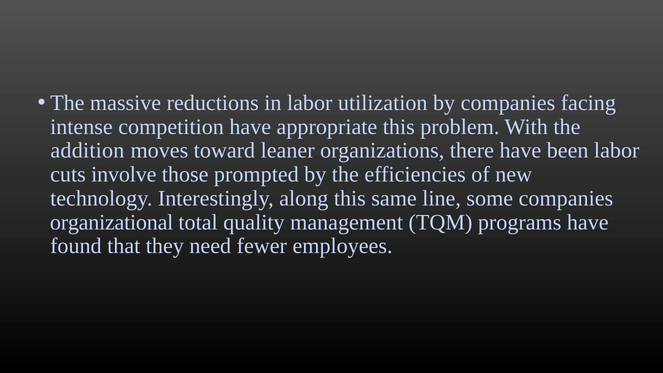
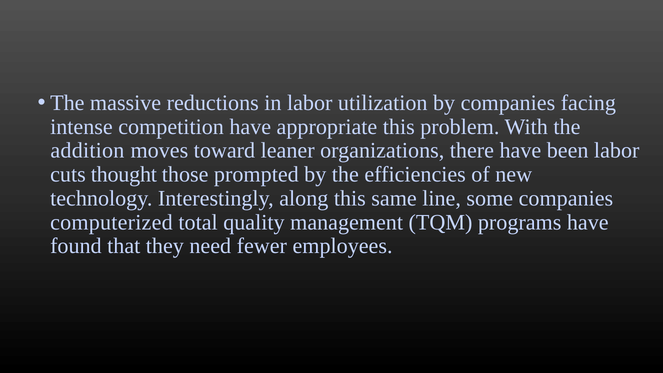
involve: involve -> thought
organizational: organizational -> computerized
